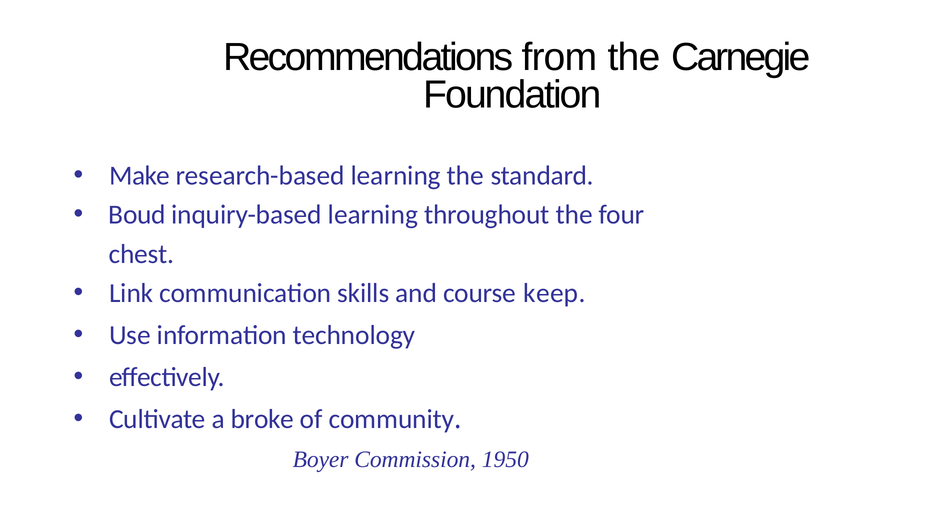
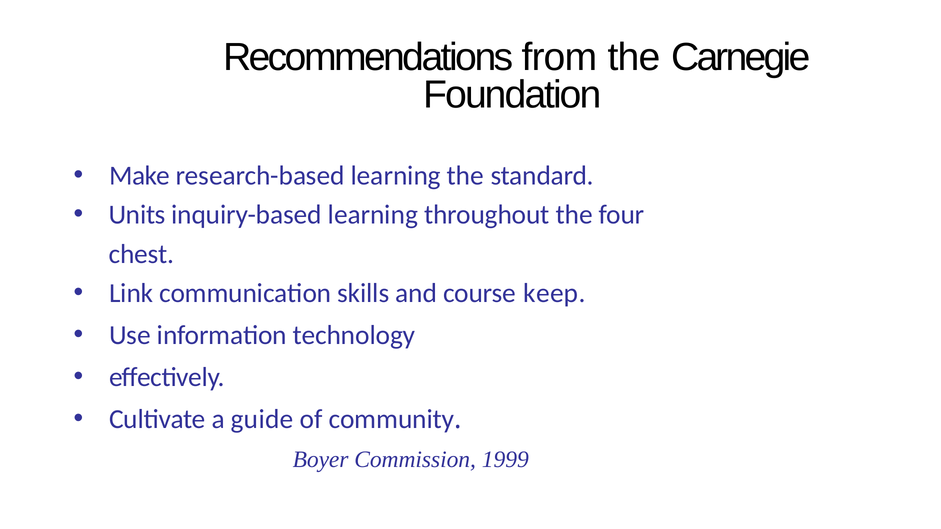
Boud: Boud -> Units
broke: broke -> guide
1950: 1950 -> 1999
